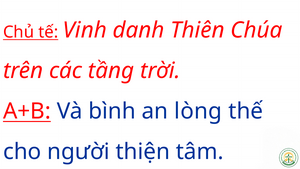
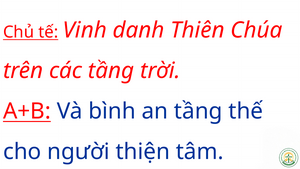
an lòng: lòng -> tầng
